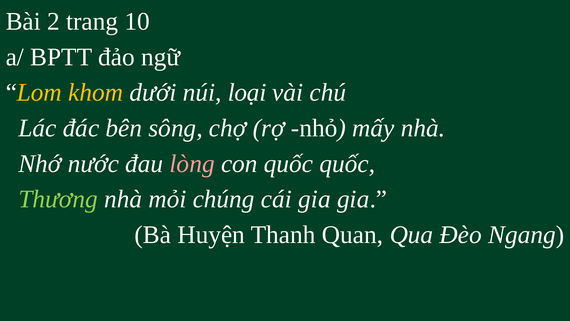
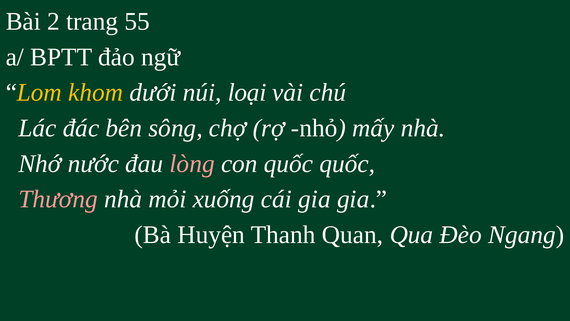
10: 10 -> 55
Thương colour: light green -> pink
chúng: chúng -> xuống
